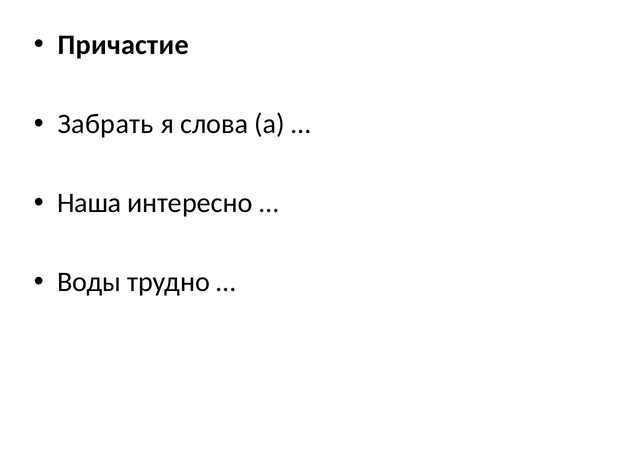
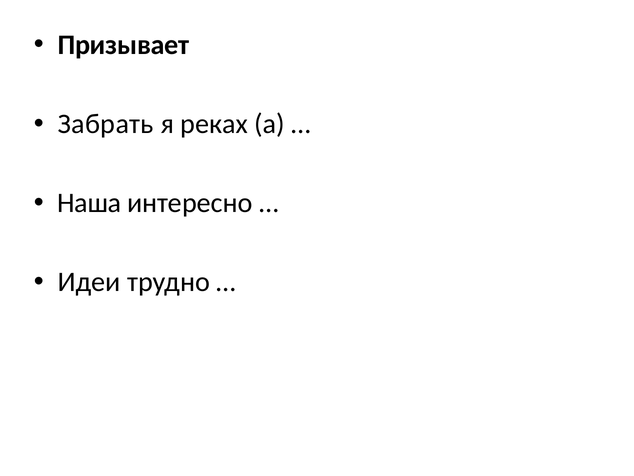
Причастие: Причастие -> Призывает
слова: слова -> реках
Воды: Воды -> Идеи
